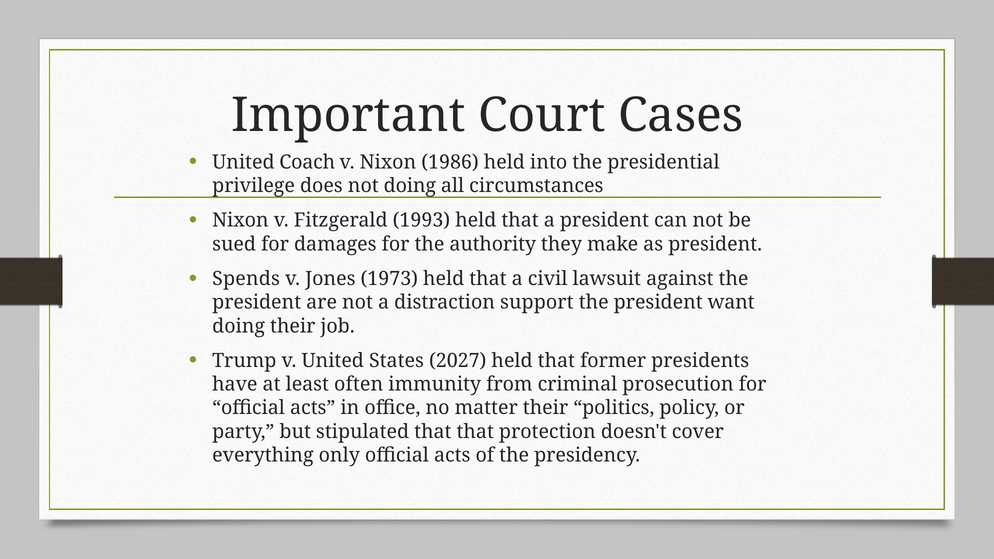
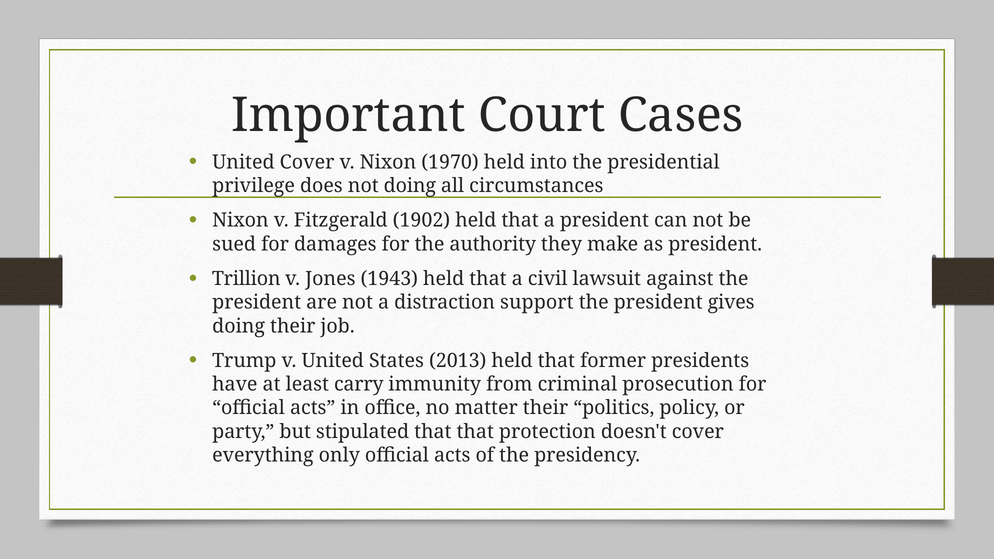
United Coach: Coach -> Cover
1986: 1986 -> 1970
1993: 1993 -> 1902
Spends: Spends -> Trillion
1973: 1973 -> 1943
want: want -> gives
2027: 2027 -> 2013
often: often -> carry
